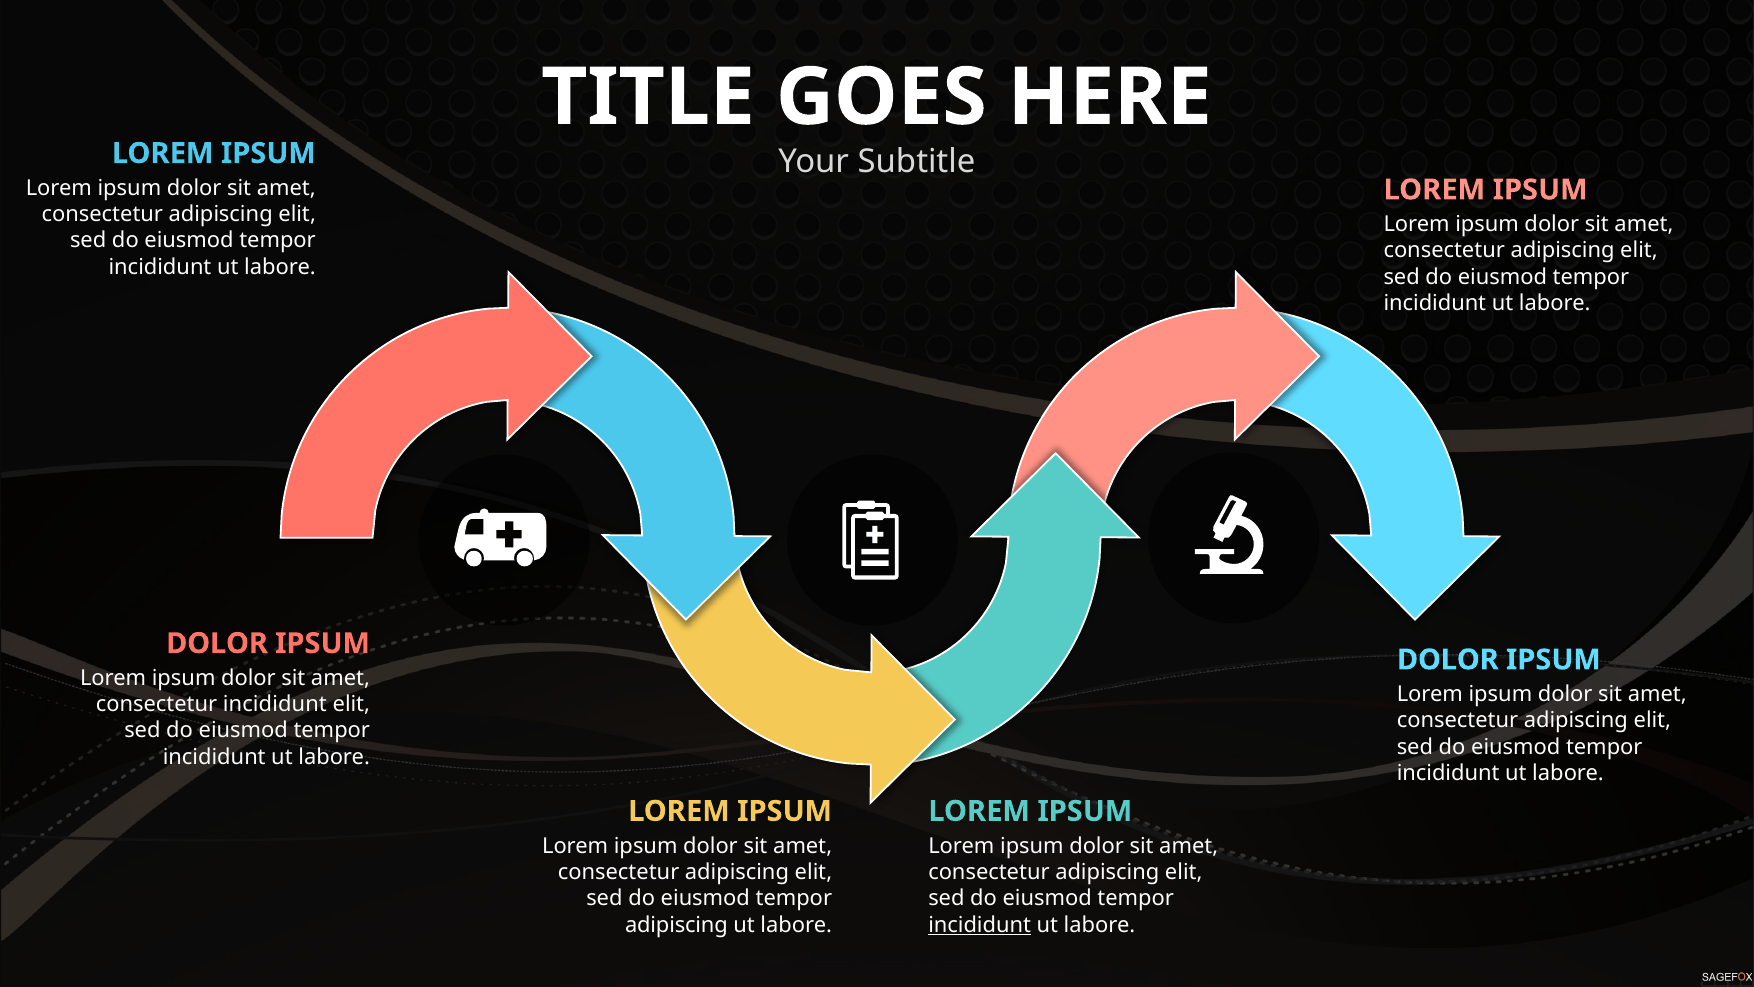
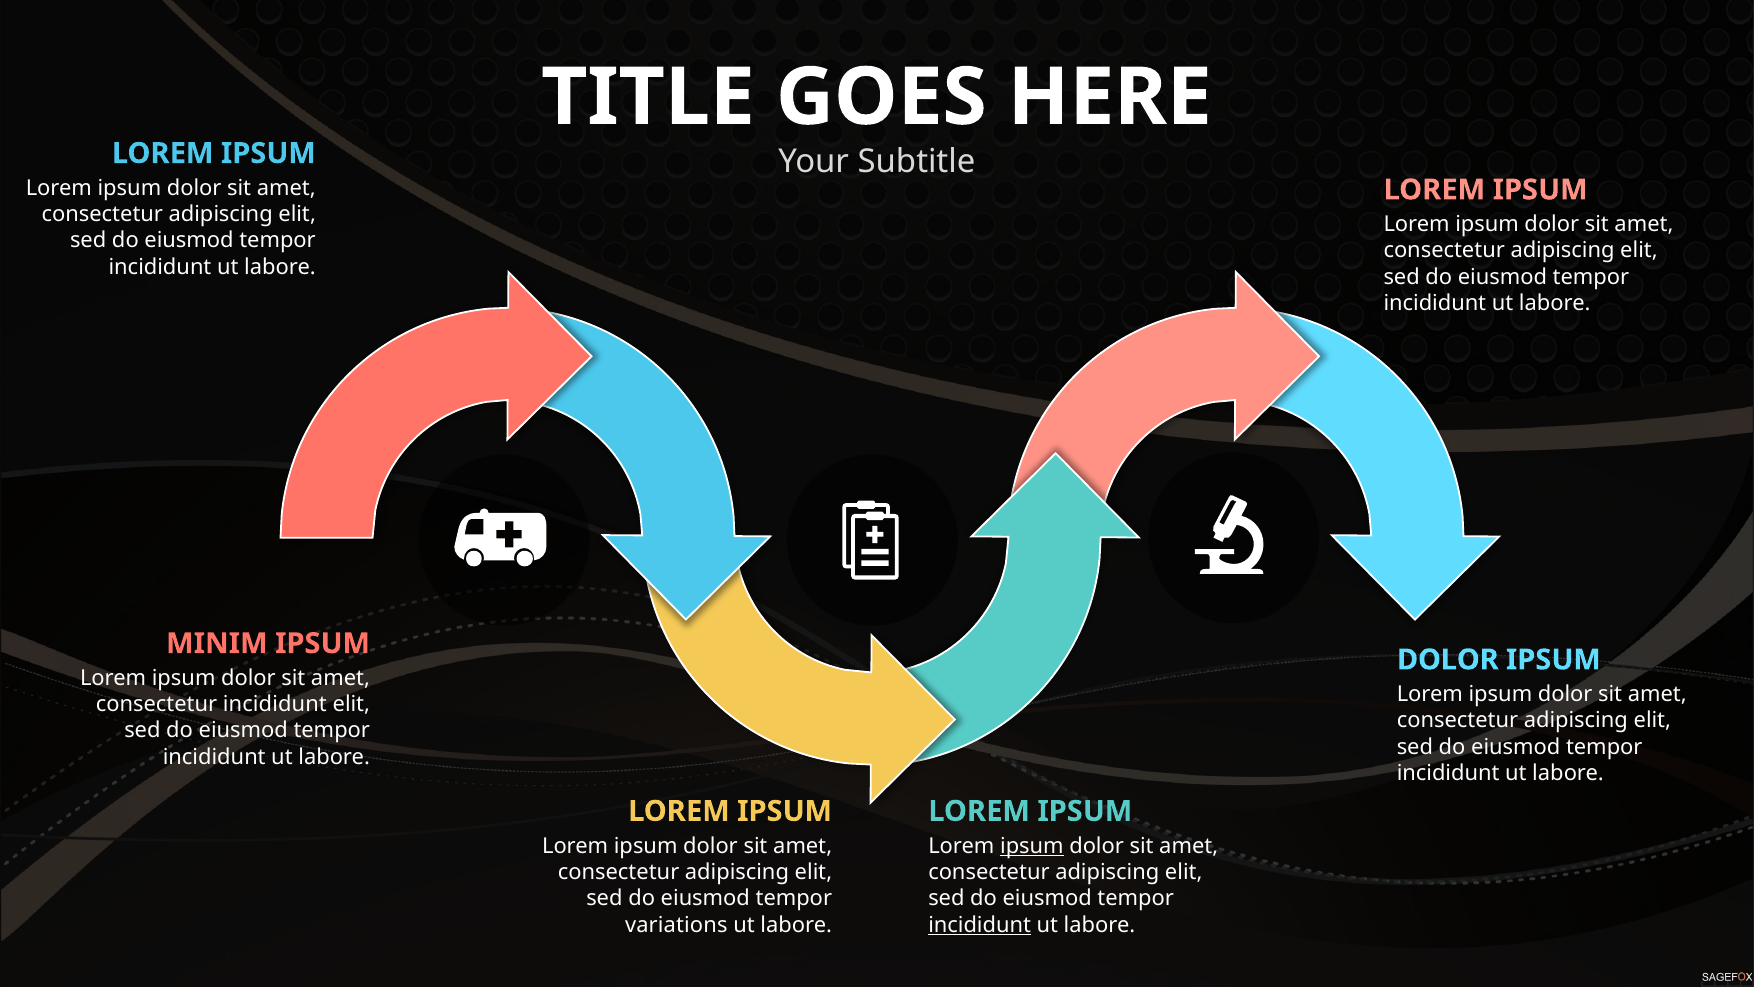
DOLOR at (217, 643): DOLOR -> MINIM
ipsum at (1032, 846) underline: none -> present
adipiscing at (676, 924): adipiscing -> variations
